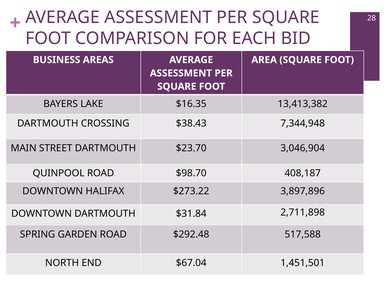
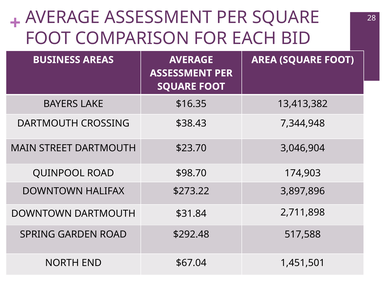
408,187: 408,187 -> 174,903
